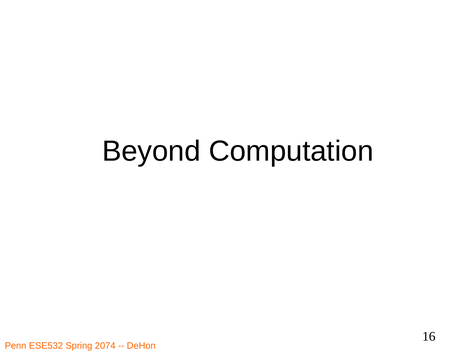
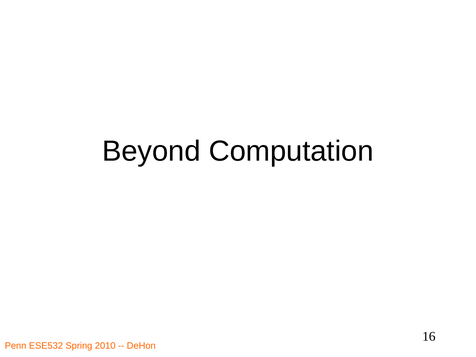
2074: 2074 -> 2010
